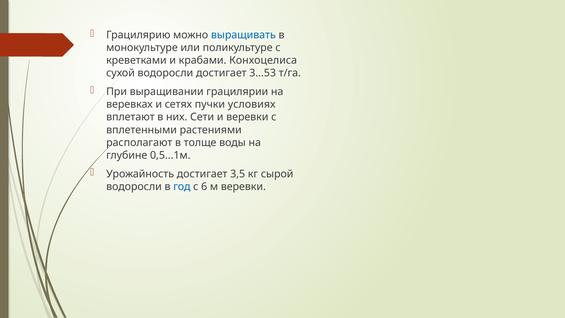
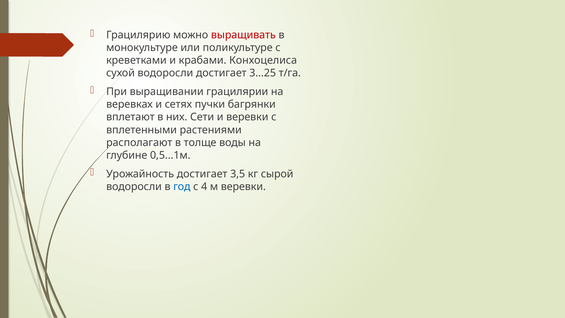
выращивать colour: blue -> red
3...53: 3...53 -> 3...25
условиях: условиях -> багрянки
6: 6 -> 4
